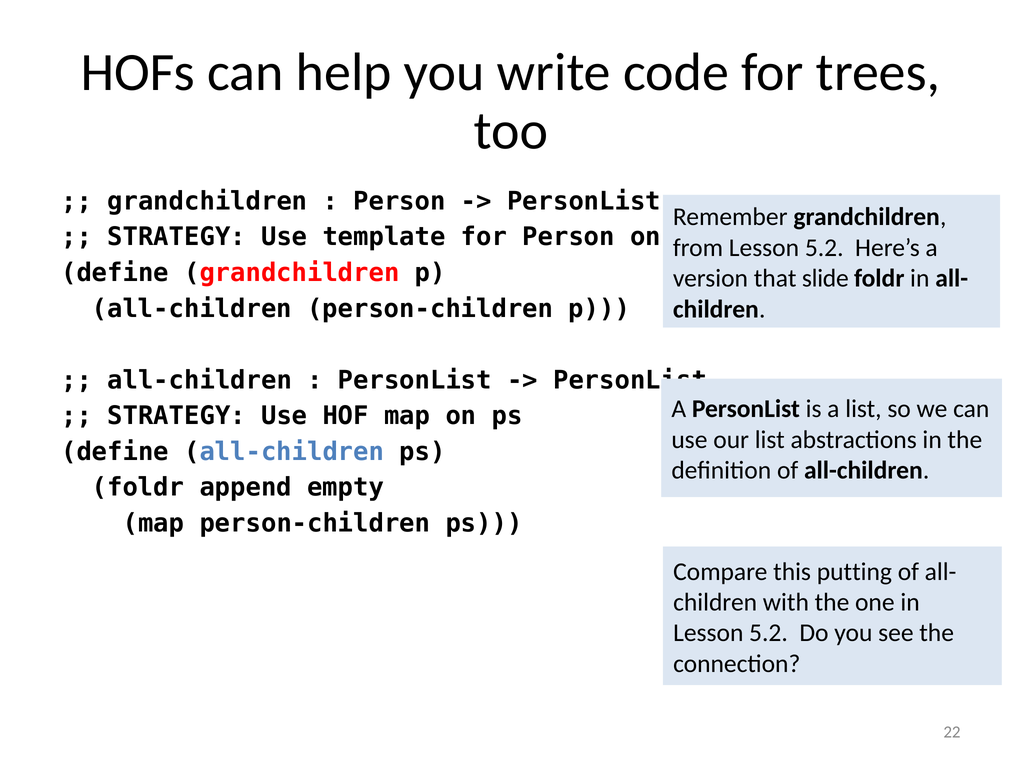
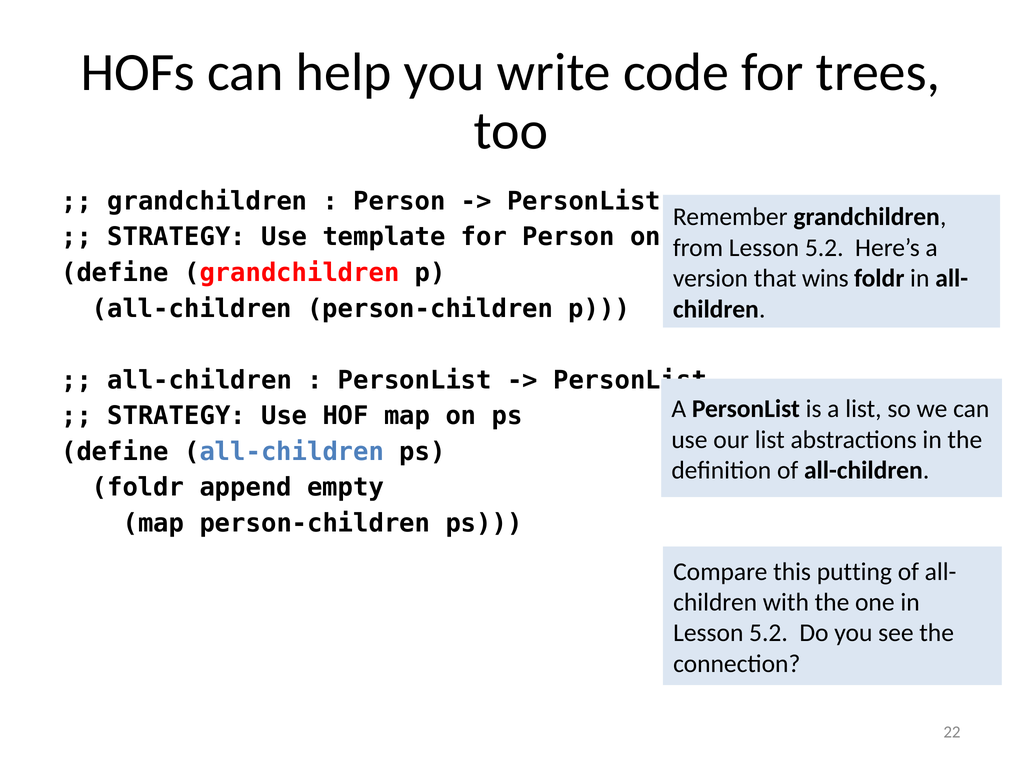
slide: slide -> wins
